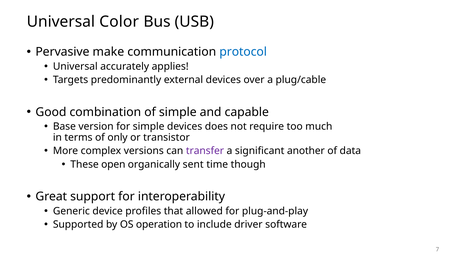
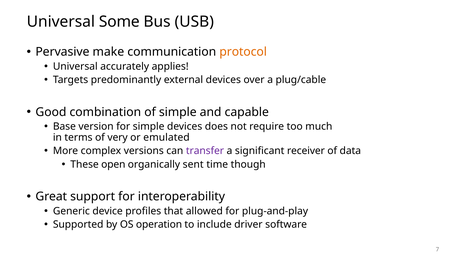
Color: Color -> Some
protocol colour: blue -> orange
only: only -> very
transistor: transistor -> emulated
another: another -> receiver
